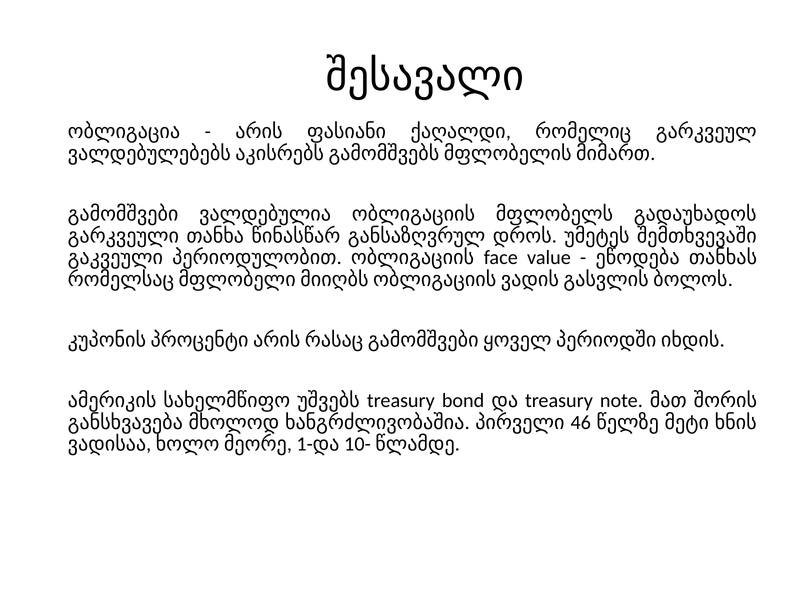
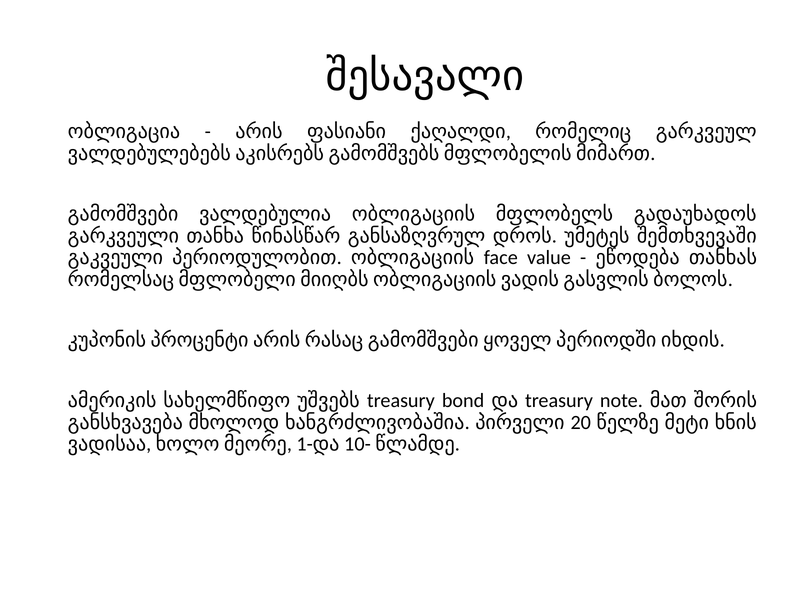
46: 46 -> 20
